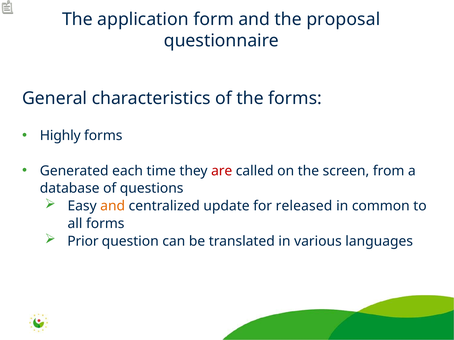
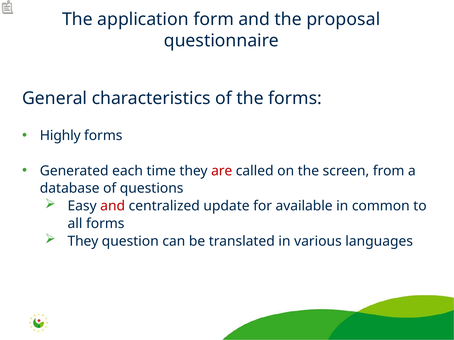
and at (113, 206) colour: orange -> red
released: released -> available
Prior at (83, 242): Prior -> They
